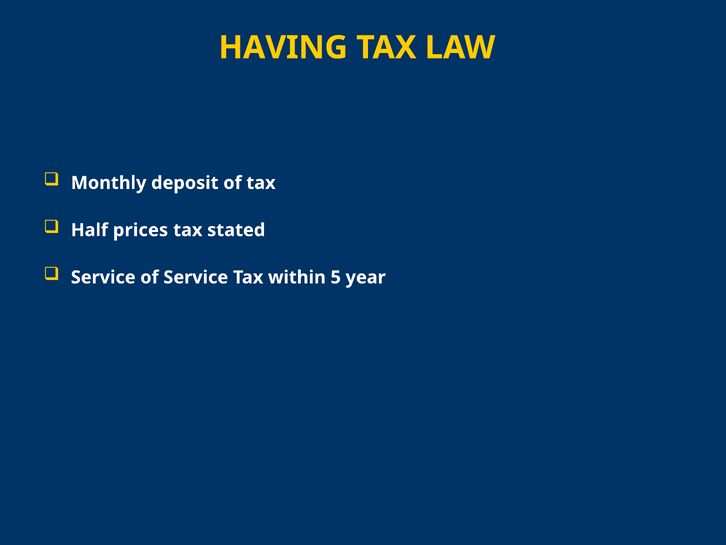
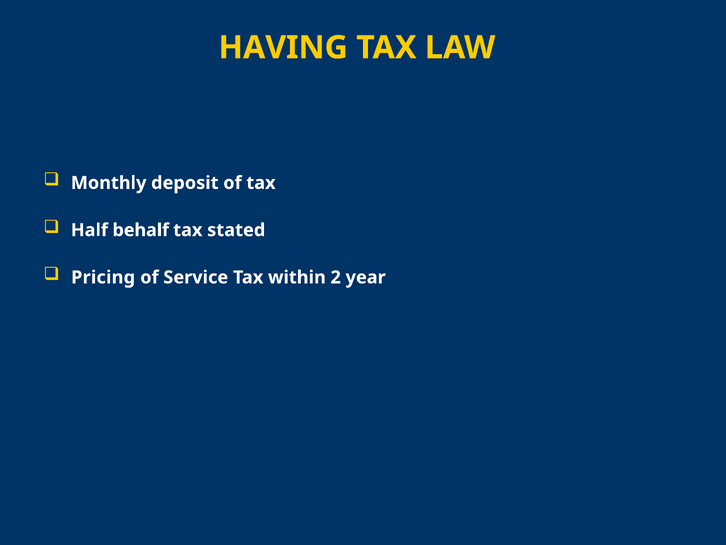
prices: prices -> behalf
Service at (103, 277): Service -> Pricing
5: 5 -> 2
